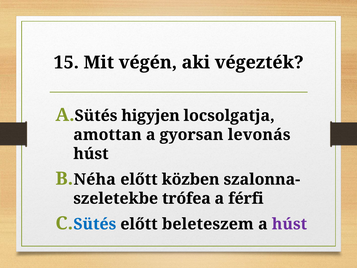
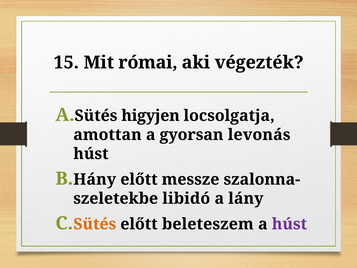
végén: végén -> római
Néha: Néha -> Hány
közben: közben -> messze
trófea: trófea -> libidó
férfi: férfi -> lány
Sütés at (95, 224) colour: blue -> orange
